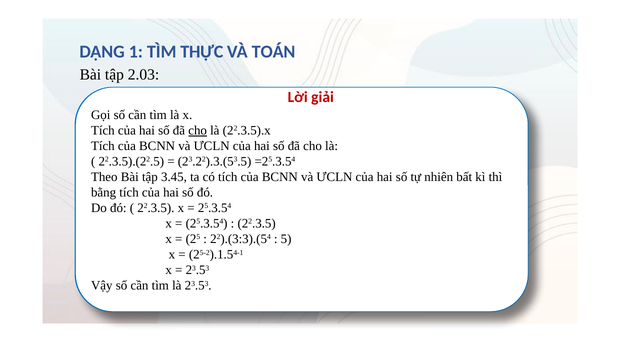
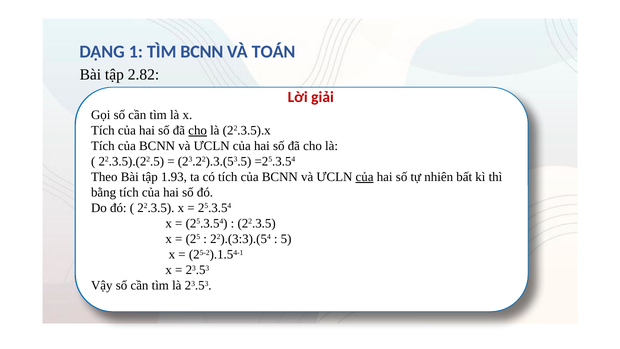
TÌM THỰC: THỰC -> BCNN
2.03: 2.03 -> 2.82
3.45: 3.45 -> 1.93
của at (365, 177) underline: none -> present
